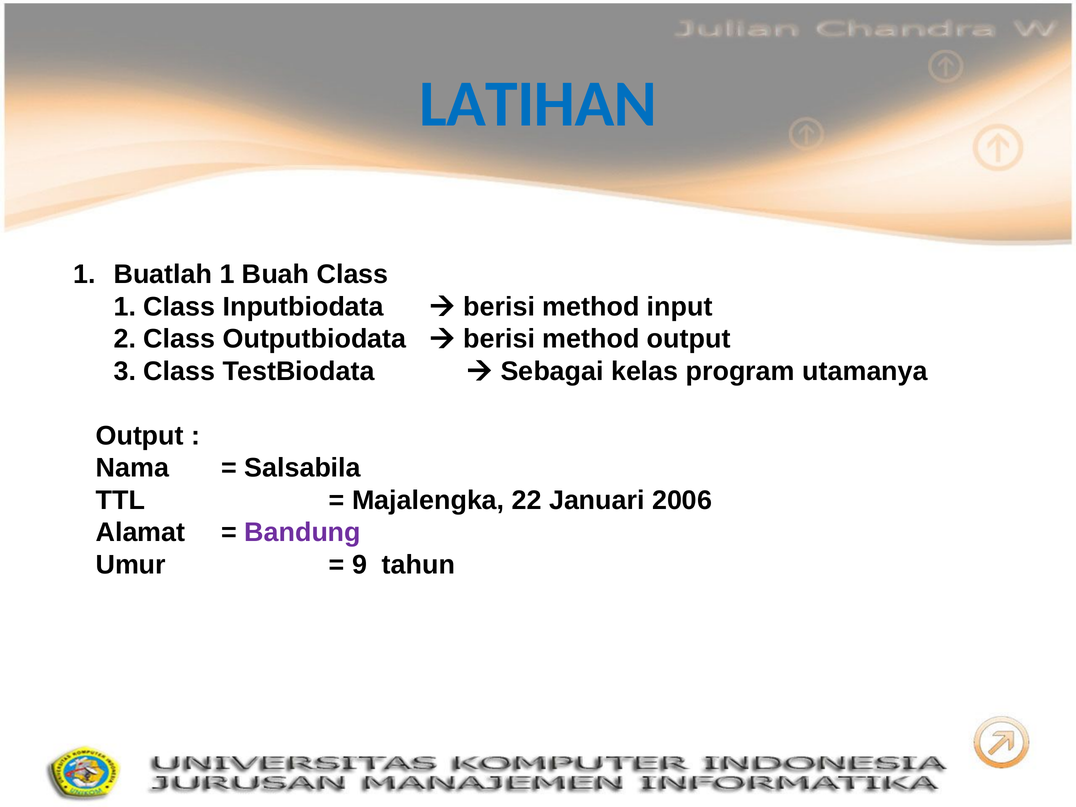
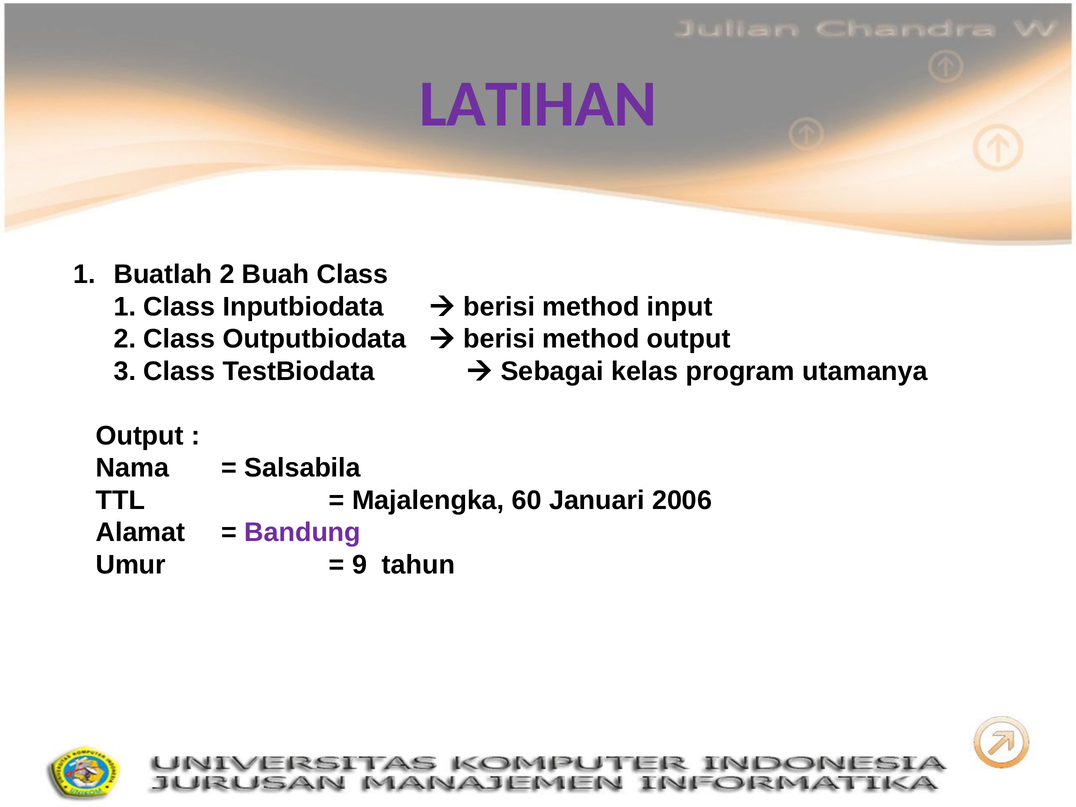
LATIHAN colour: blue -> purple
Buatlah 1: 1 -> 2
22: 22 -> 60
